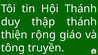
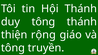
duy thập: thập -> tông
